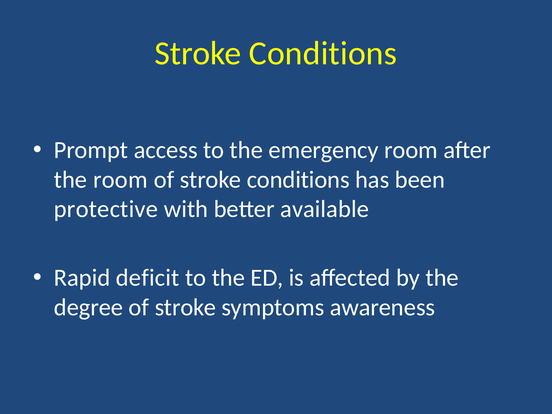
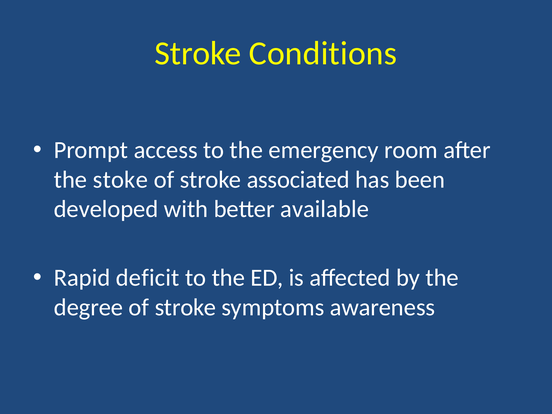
the room: room -> stoke
of stroke conditions: conditions -> associated
protective: protective -> developed
